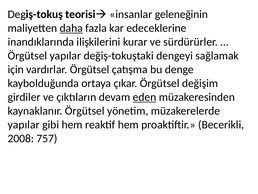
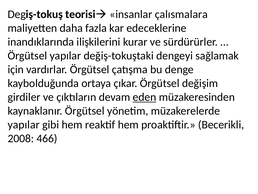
geleneğinin: geleneğinin -> çalısmalara
daha underline: present -> none
757: 757 -> 466
